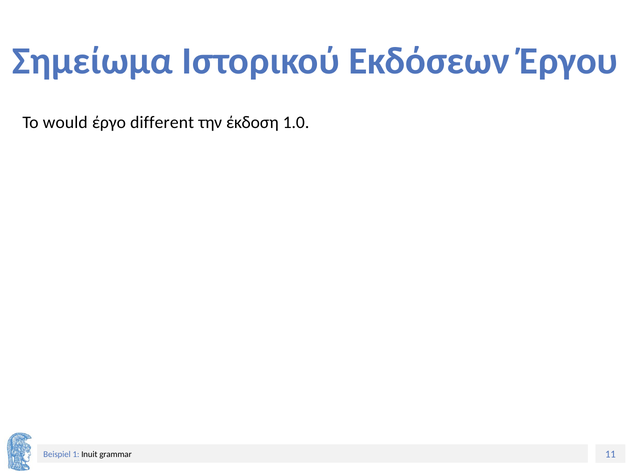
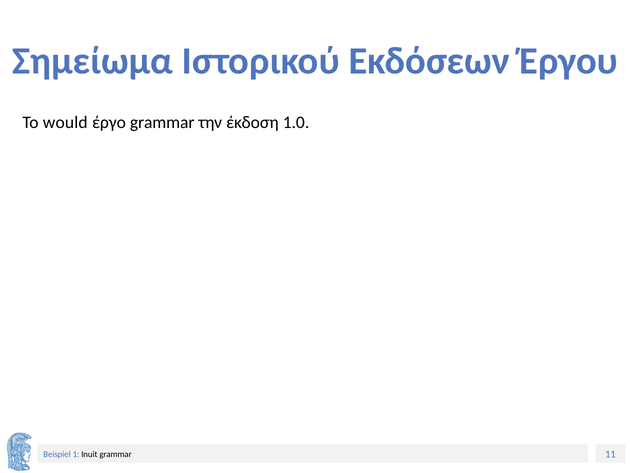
έργο different: different -> grammar
